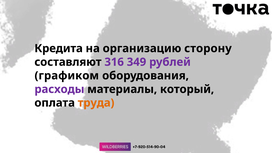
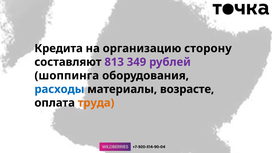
316: 316 -> 813
графиком: графиком -> шоппинга
расходы colour: purple -> blue
который: который -> возрасте
